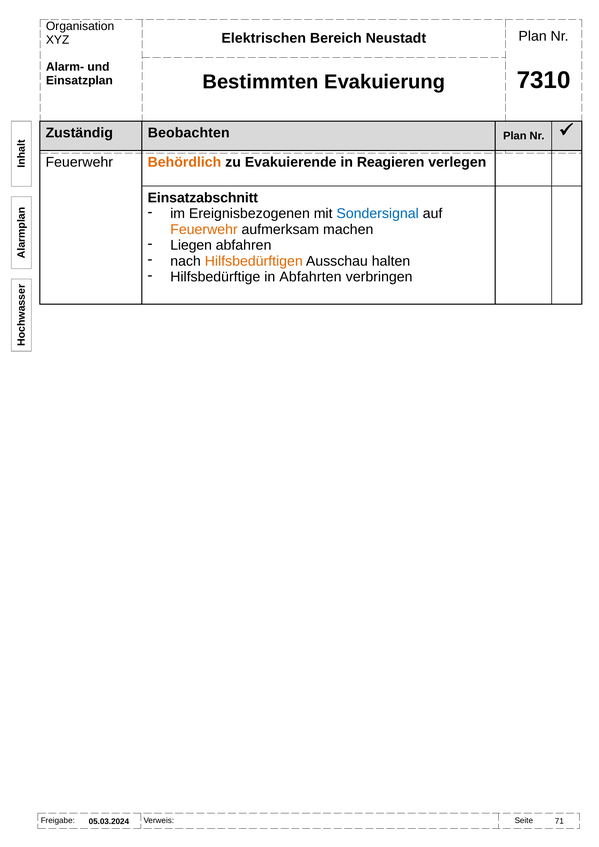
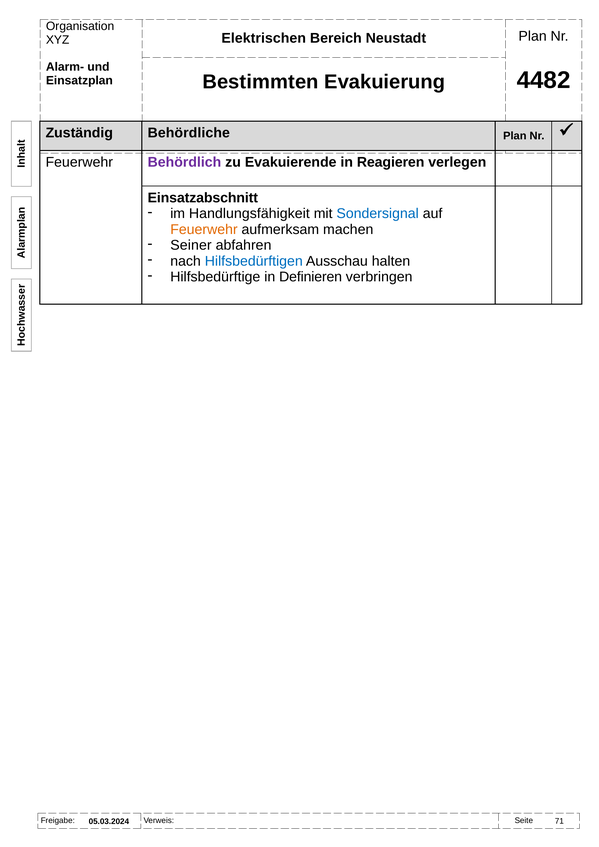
7310: 7310 -> 4482
Beobachten: Beobachten -> Behördliche
Behördlich colour: orange -> purple
Ereignisbezogenen: Ereignisbezogenen -> Handlungsfähigkeit
Liegen: Liegen -> Seiner
Hilfsbedürftigen colour: orange -> blue
Abfahrten: Abfahrten -> Definieren
